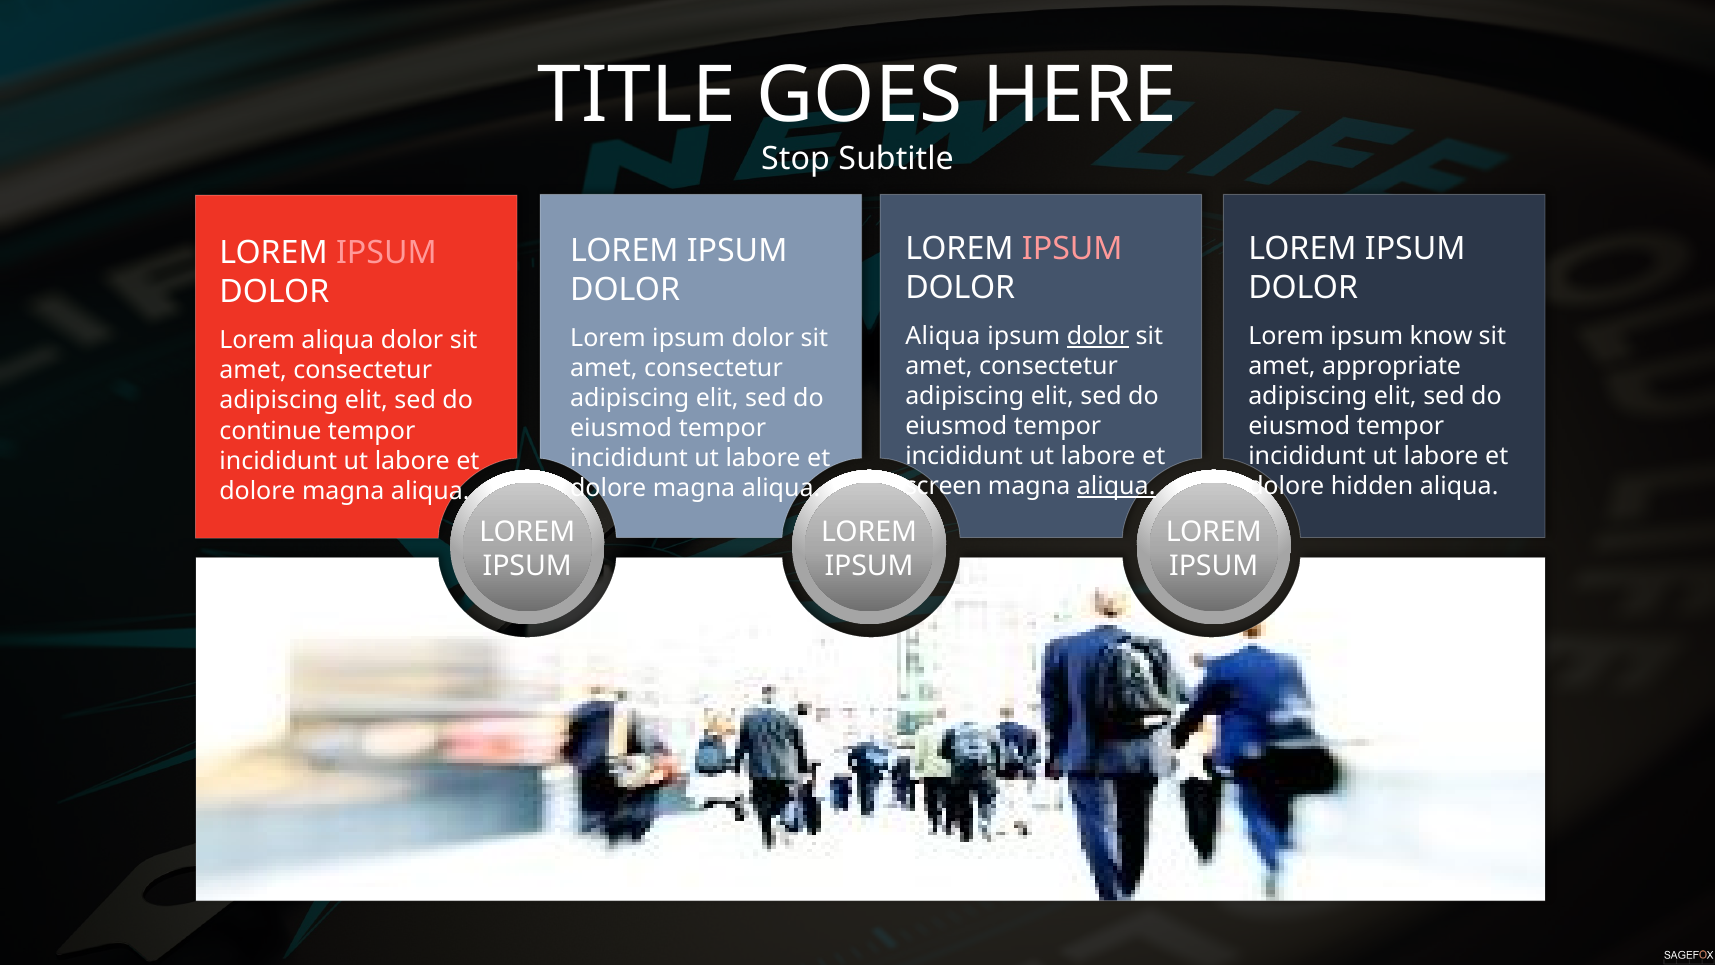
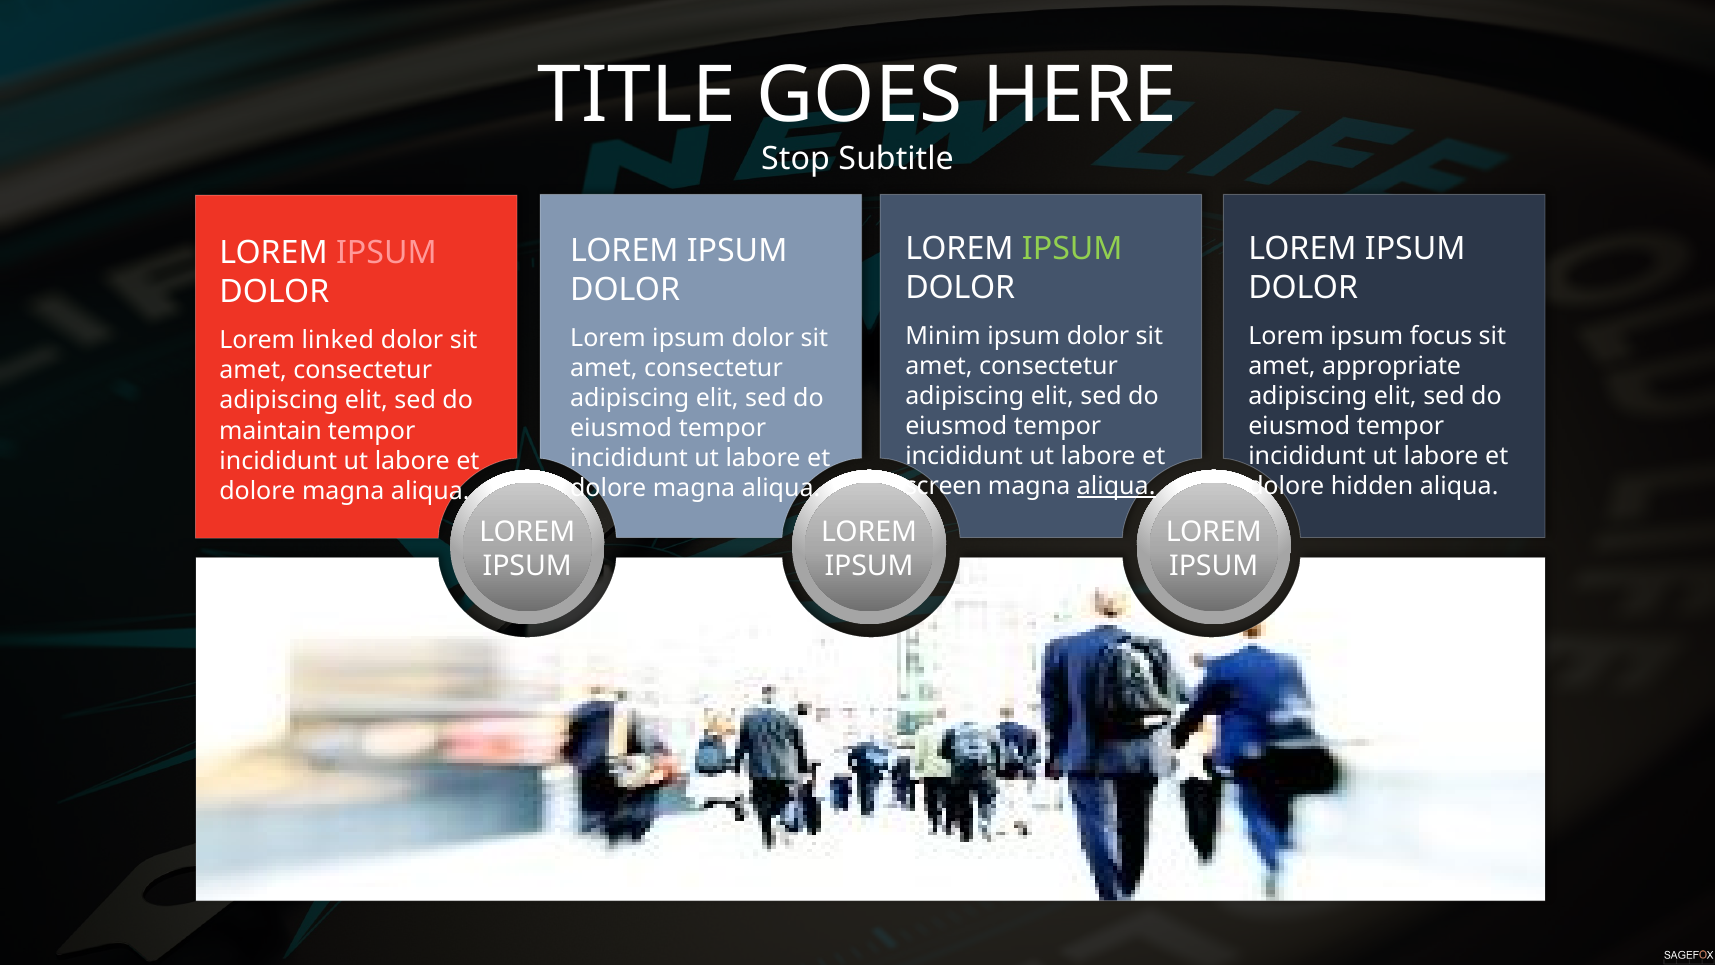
IPSUM at (1072, 249) colour: pink -> light green
Aliqua at (943, 336): Aliqua -> Minim
dolor at (1098, 336) underline: present -> none
know: know -> focus
Lorem aliqua: aliqua -> linked
continue: continue -> maintain
